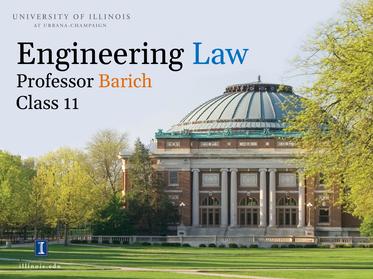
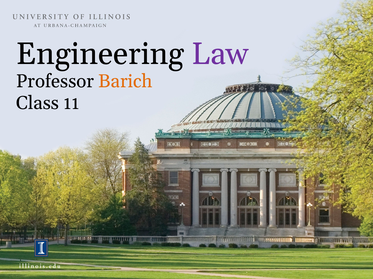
Law colour: blue -> purple
